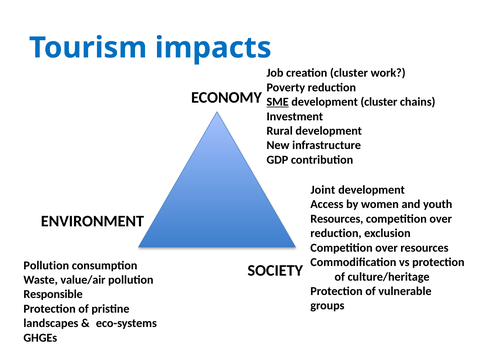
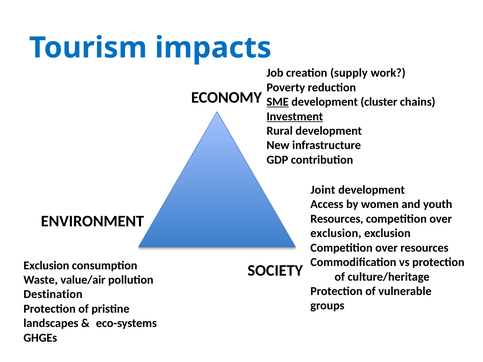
creation cluster: cluster -> supply
Investment underline: none -> present
reduction at (336, 233): reduction -> exclusion
Pollution at (46, 266): Pollution -> Exclusion
Responsible: Responsible -> Destination
